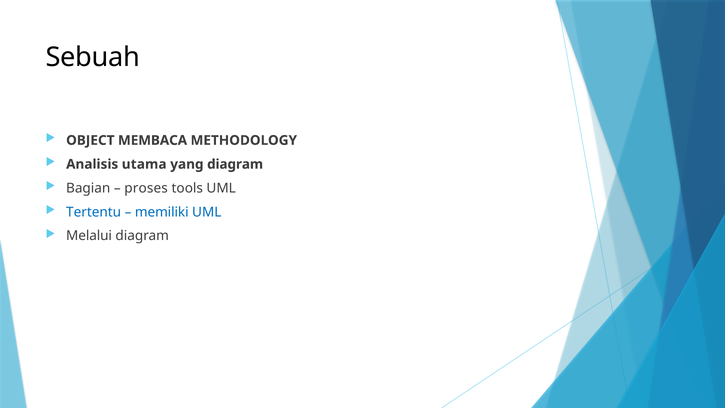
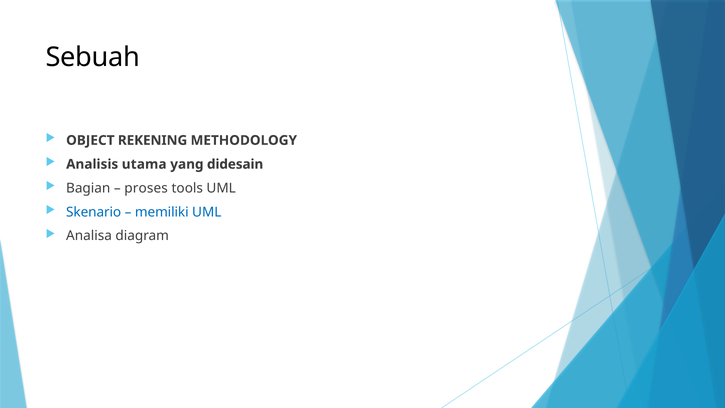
MEMBACA: MEMBACA -> REKENING
yang diagram: diagram -> didesain
Tertentu: Tertentu -> Skenario
Melalui: Melalui -> Analisa
